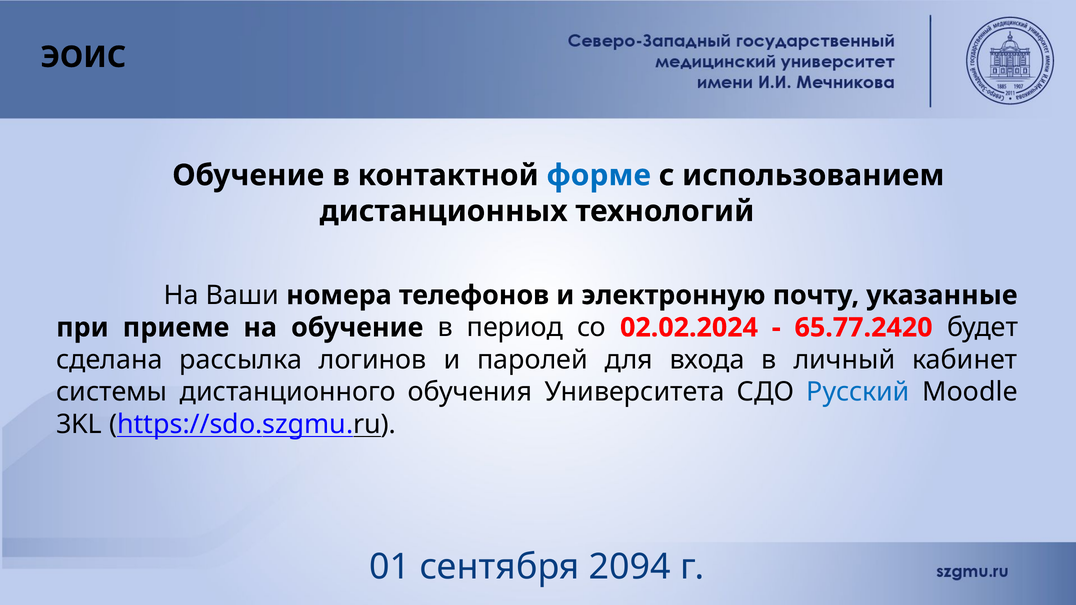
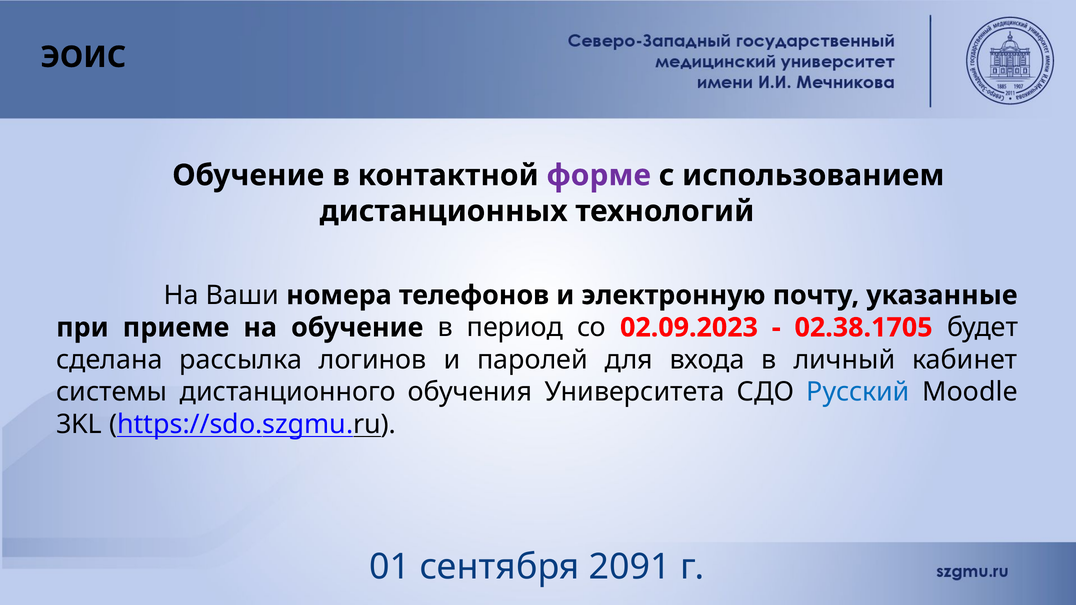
форме colour: blue -> purple
02.02.2024: 02.02.2024 -> 02.09.2023
65.77.2420: 65.77.2420 -> 02.38.1705
2094: 2094 -> 2091
